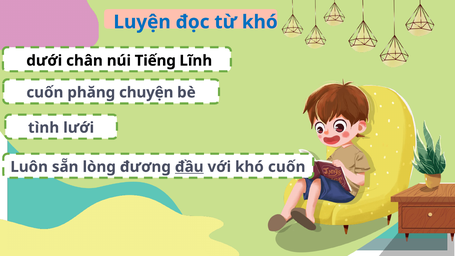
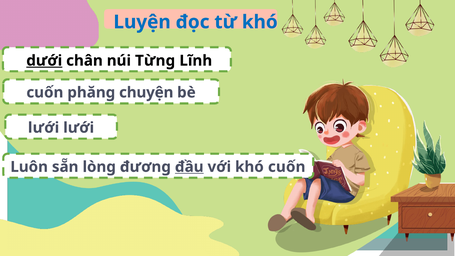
dưới underline: none -> present
Tiếng: Tiếng -> Từng
tình at (44, 128): tình -> lưới
